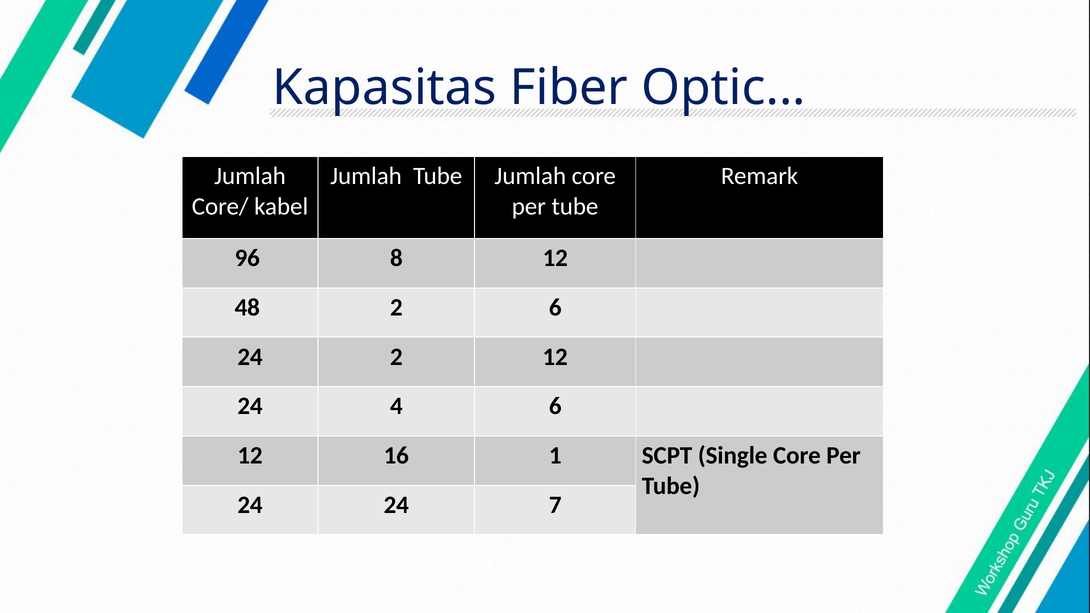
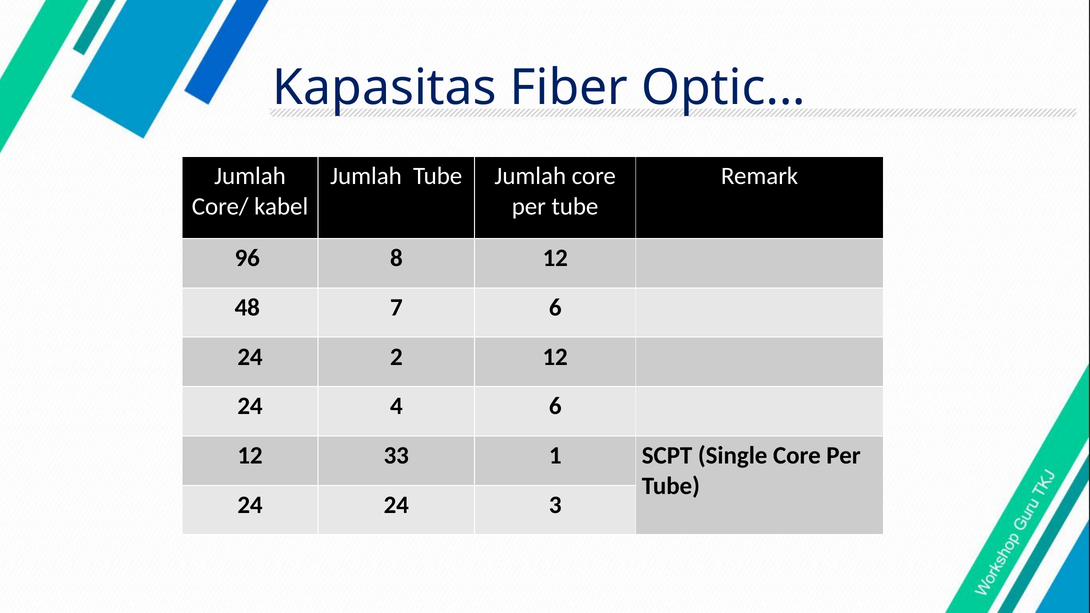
48 2: 2 -> 7
16: 16 -> 33
7: 7 -> 3
